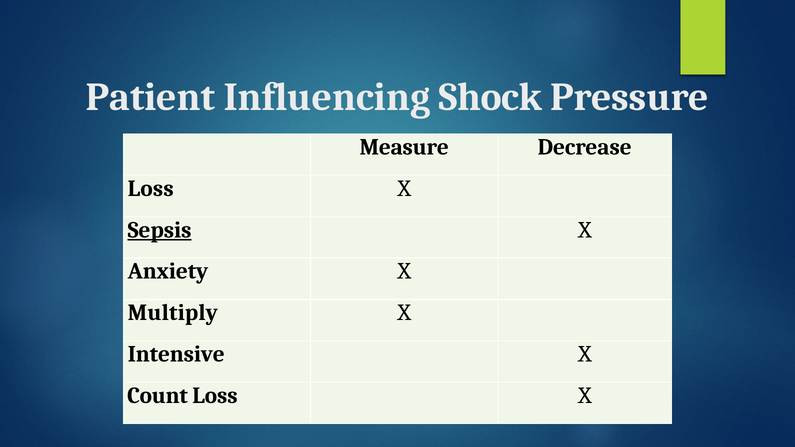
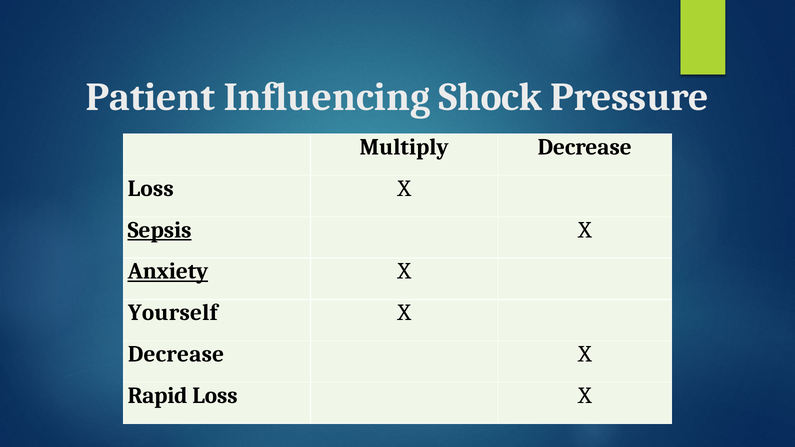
Measure: Measure -> Multiply
Anxiety underline: none -> present
Multiply: Multiply -> Yourself
Intensive at (176, 354): Intensive -> Decrease
Count: Count -> Rapid
